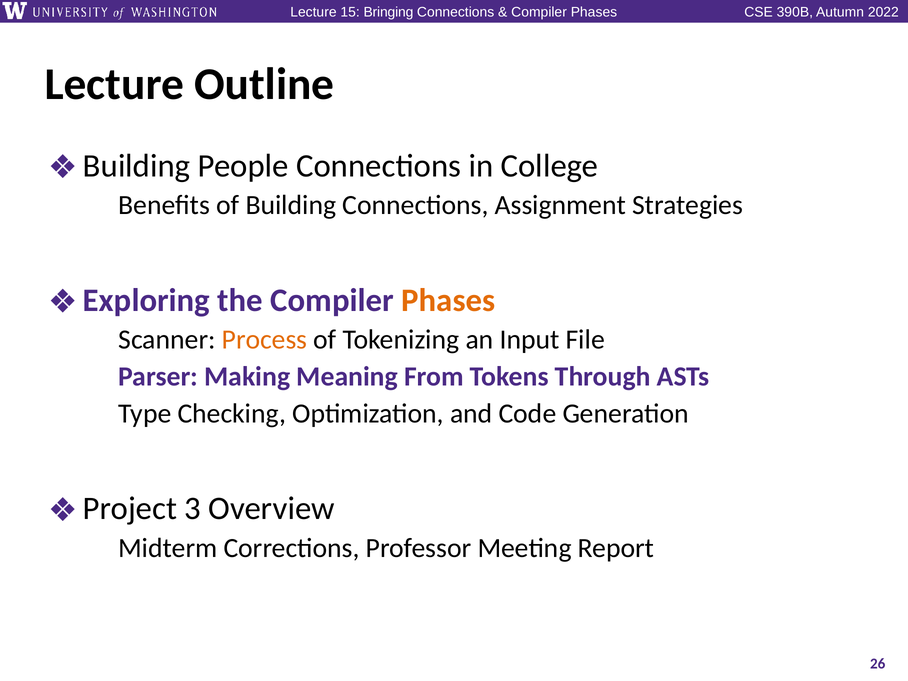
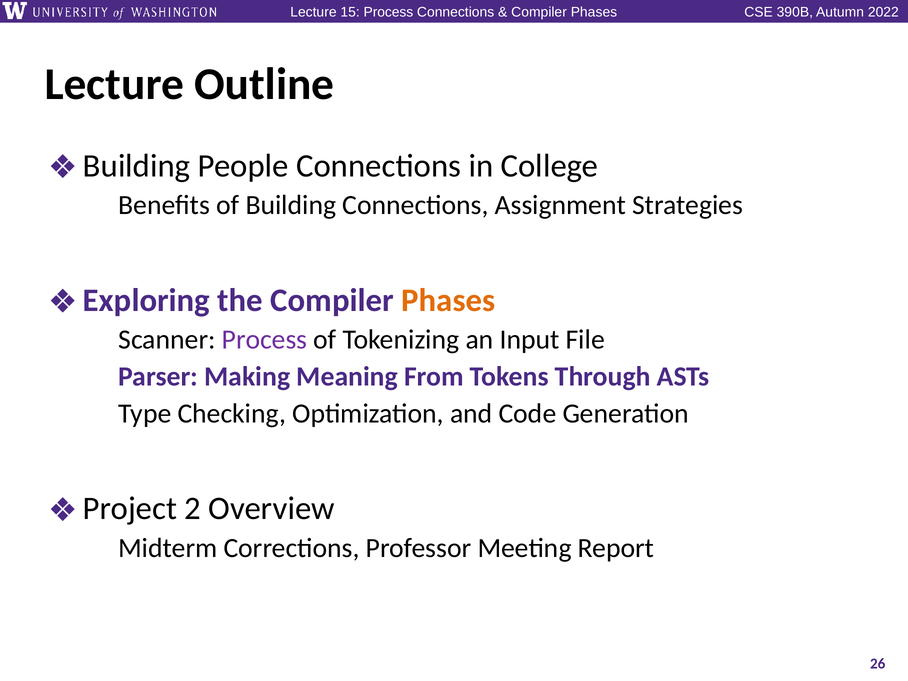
Bringing at (388, 12): Bringing -> Process
Process at (265, 340) colour: orange -> purple
3: 3 -> 2
